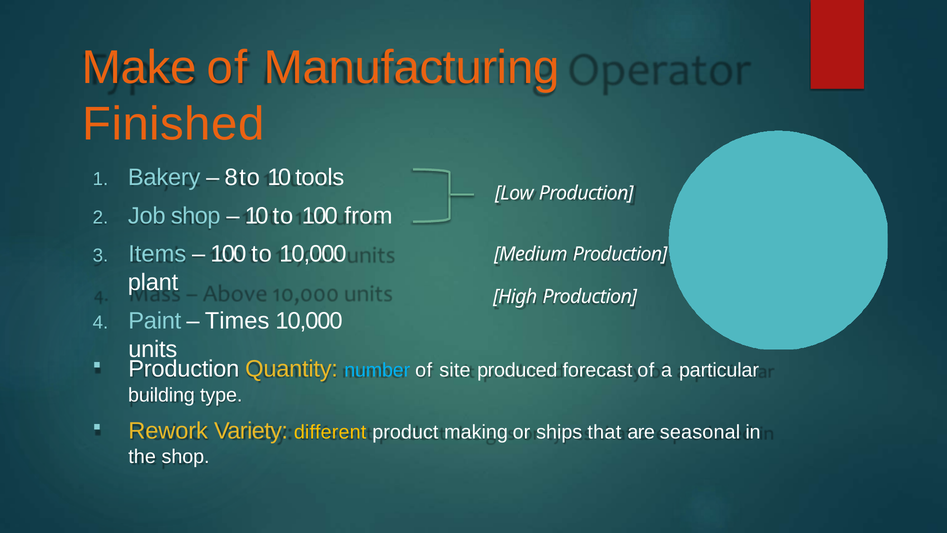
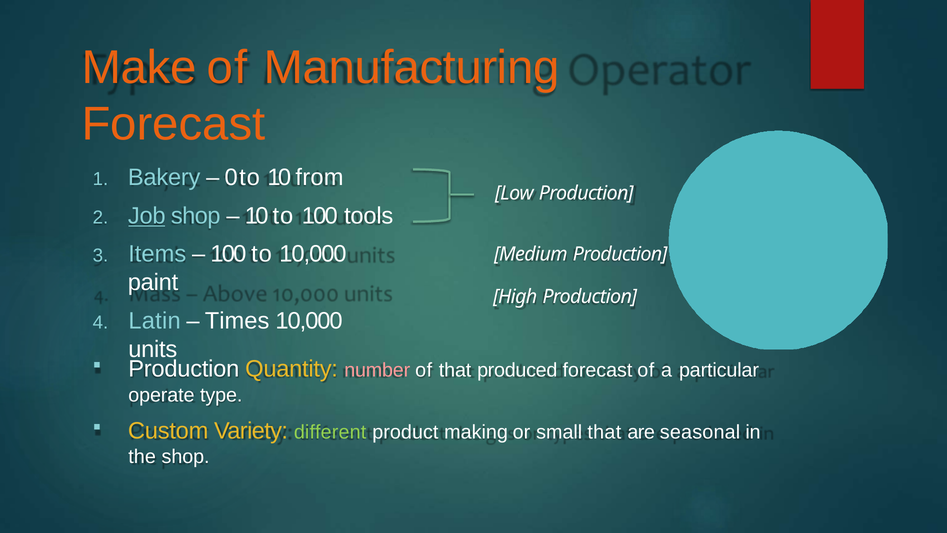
Finished at (173, 124): Finished -> Forecast
8: 8 -> 0
tools: tools -> from
Job underline: none -> present
from: from -> tools
plant: plant -> paint
Paint: Paint -> Latin
number colour: light blue -> pink
of site: site -> that
building: building -> operate
Rework: Rework -> Custom
different colour: yellow -> light green
ships: ships -> small
